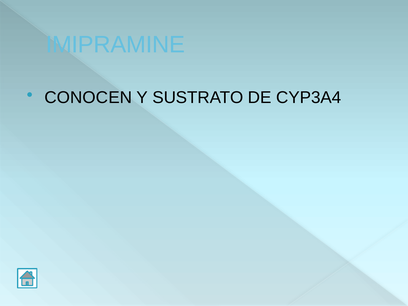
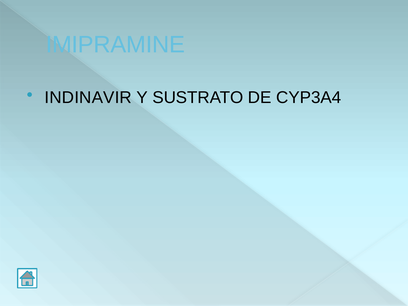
CONOCEN: CONOCEN -> INDINAVIR
